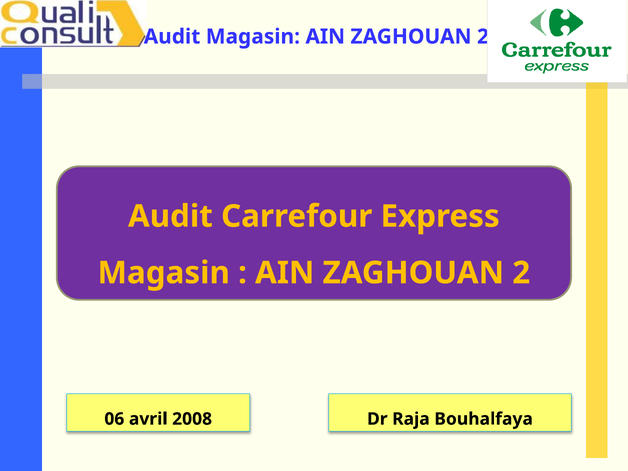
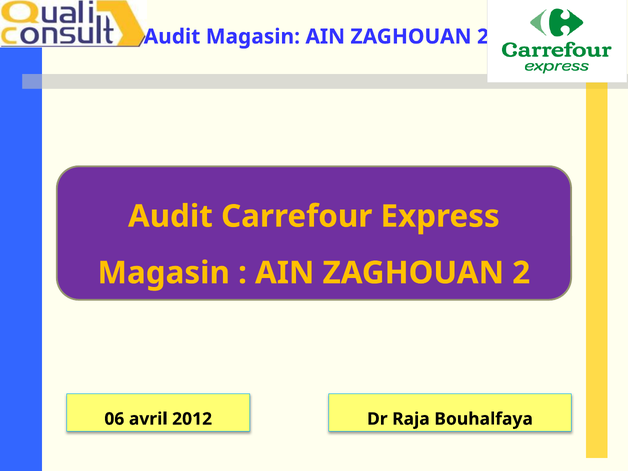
2008: 2008 -> 2012
